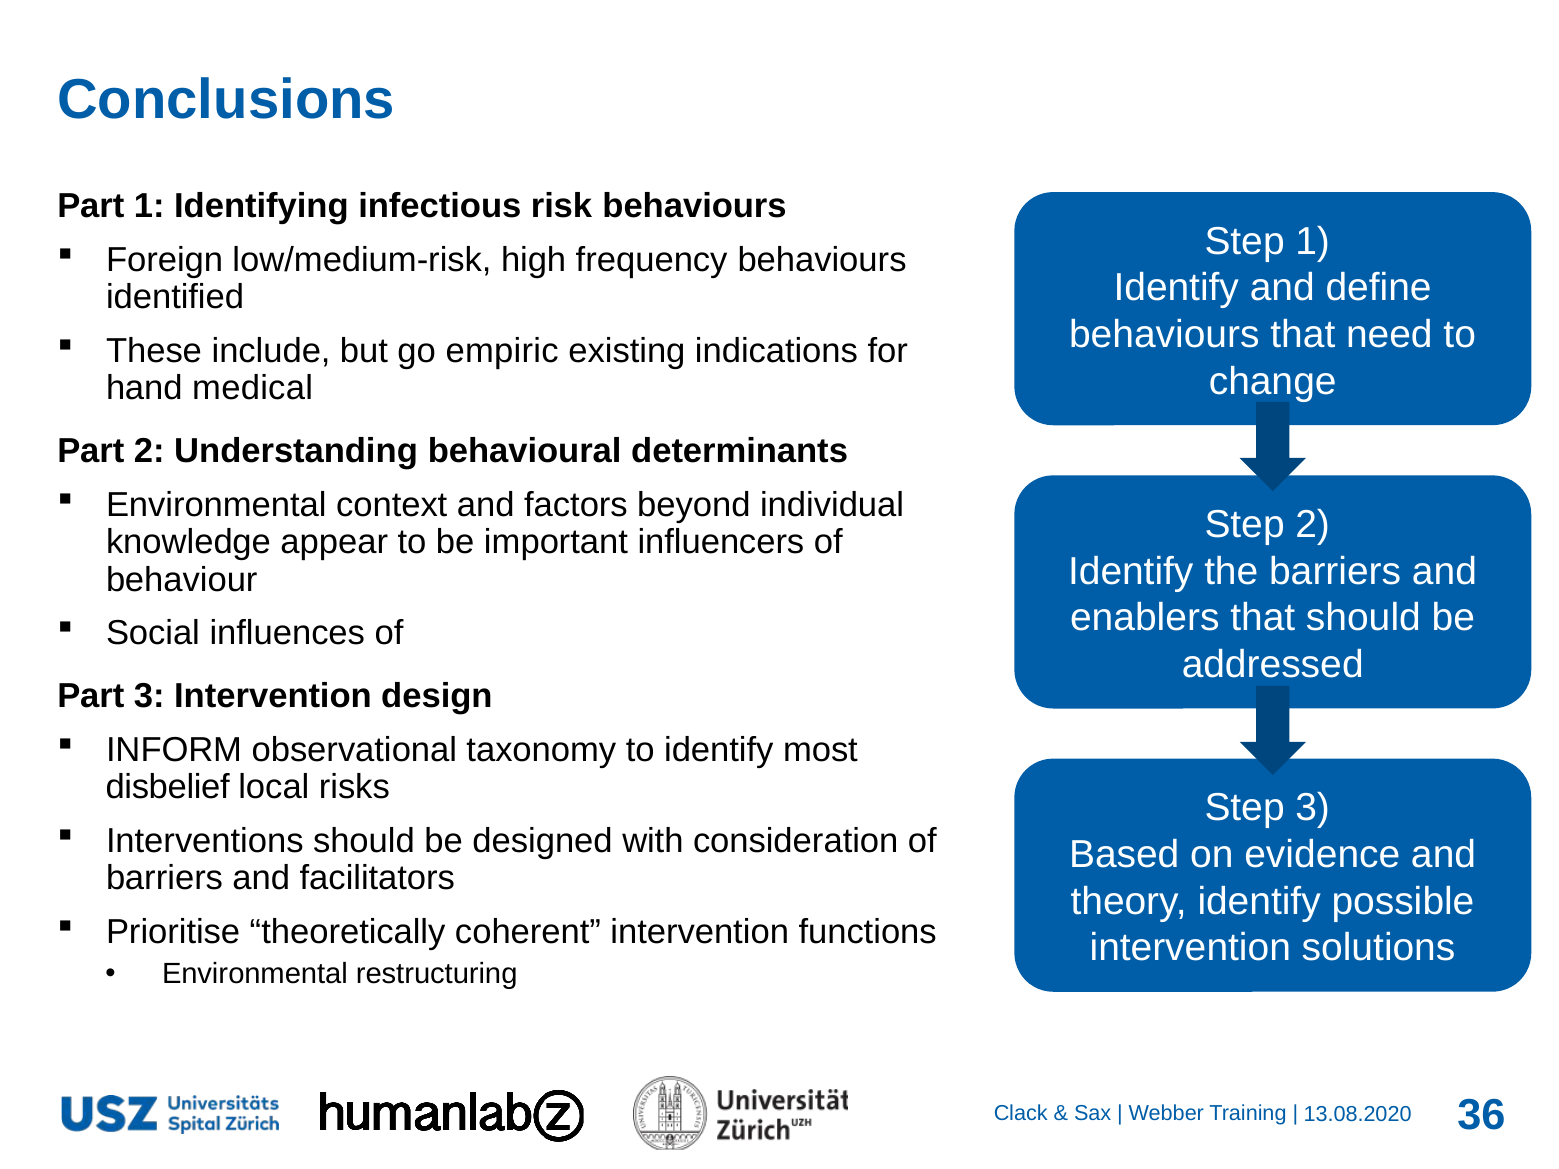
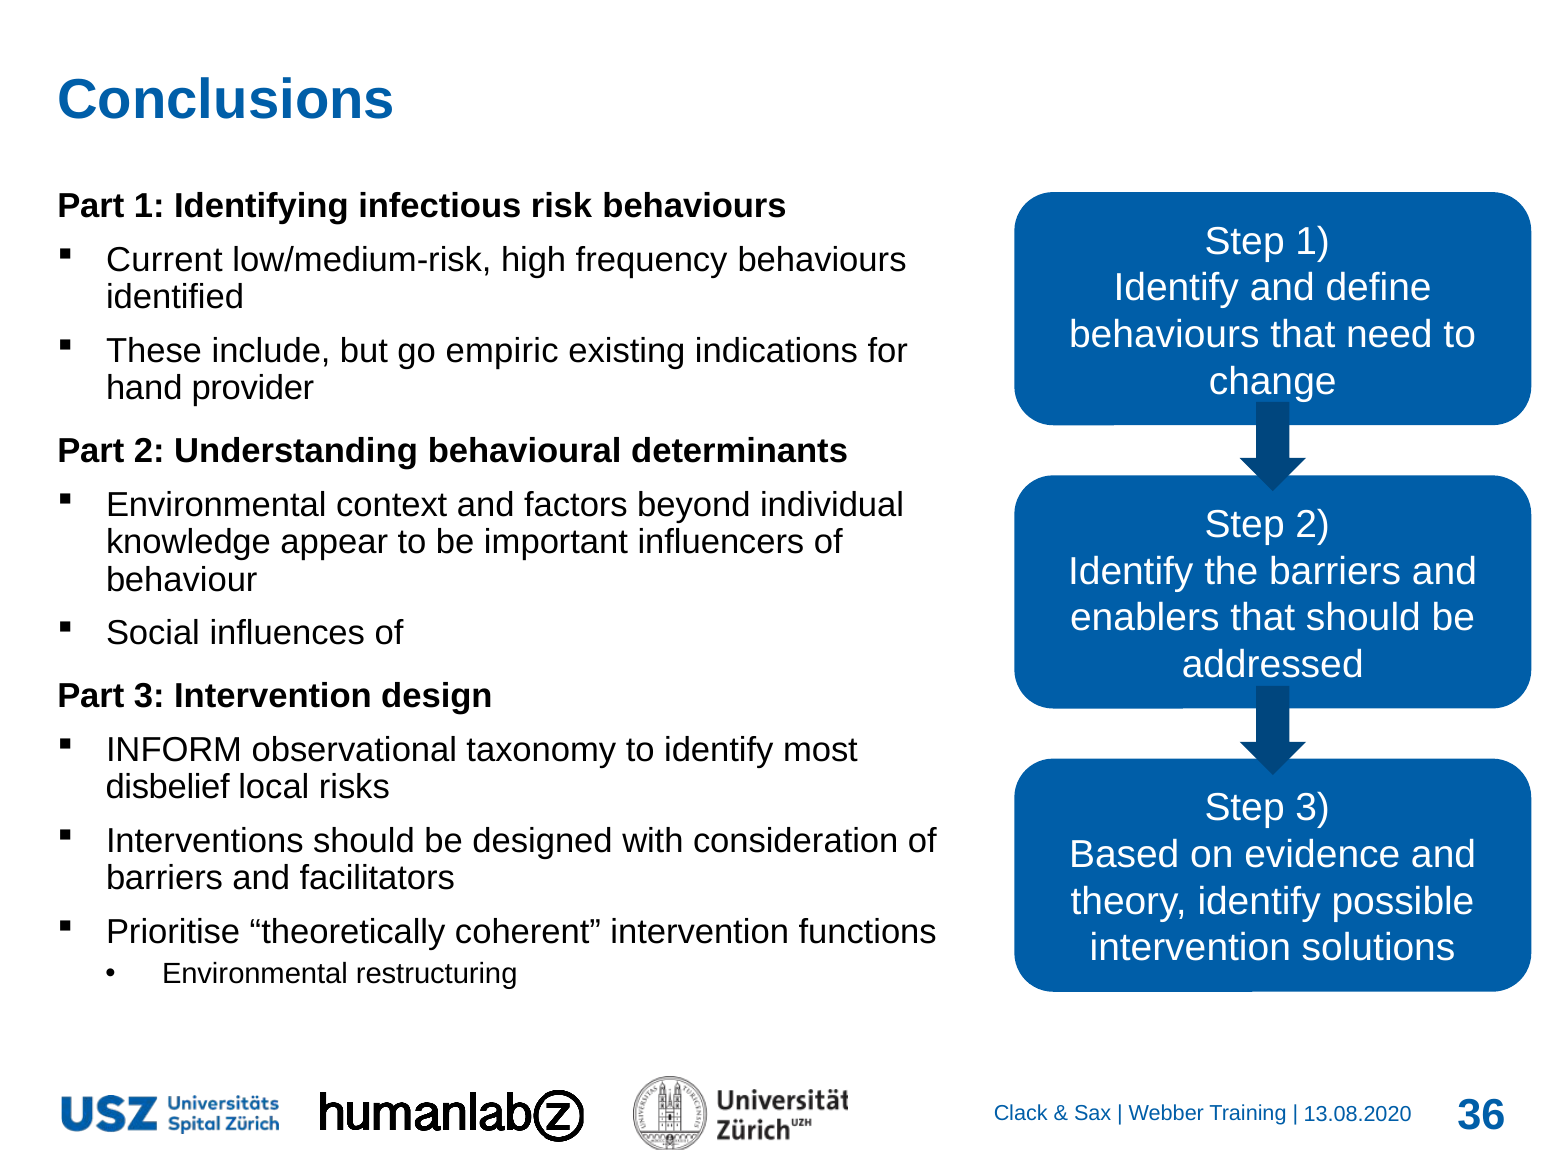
Foreign: Foreign -> Current
medical: medical -> provider
